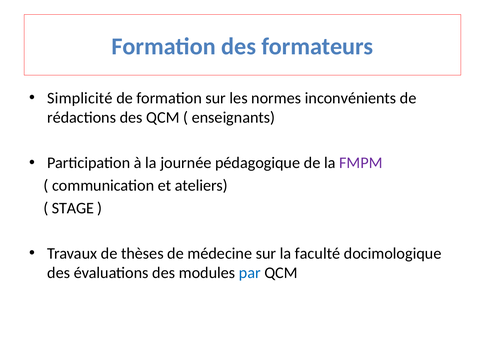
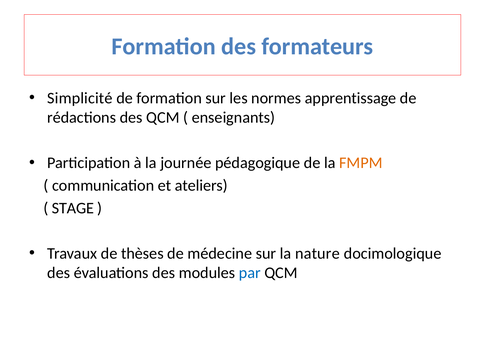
inconvénients: inconvénients -> apprentissage
FMPM colour: purple -> orange
faculté: faculté -> nature
